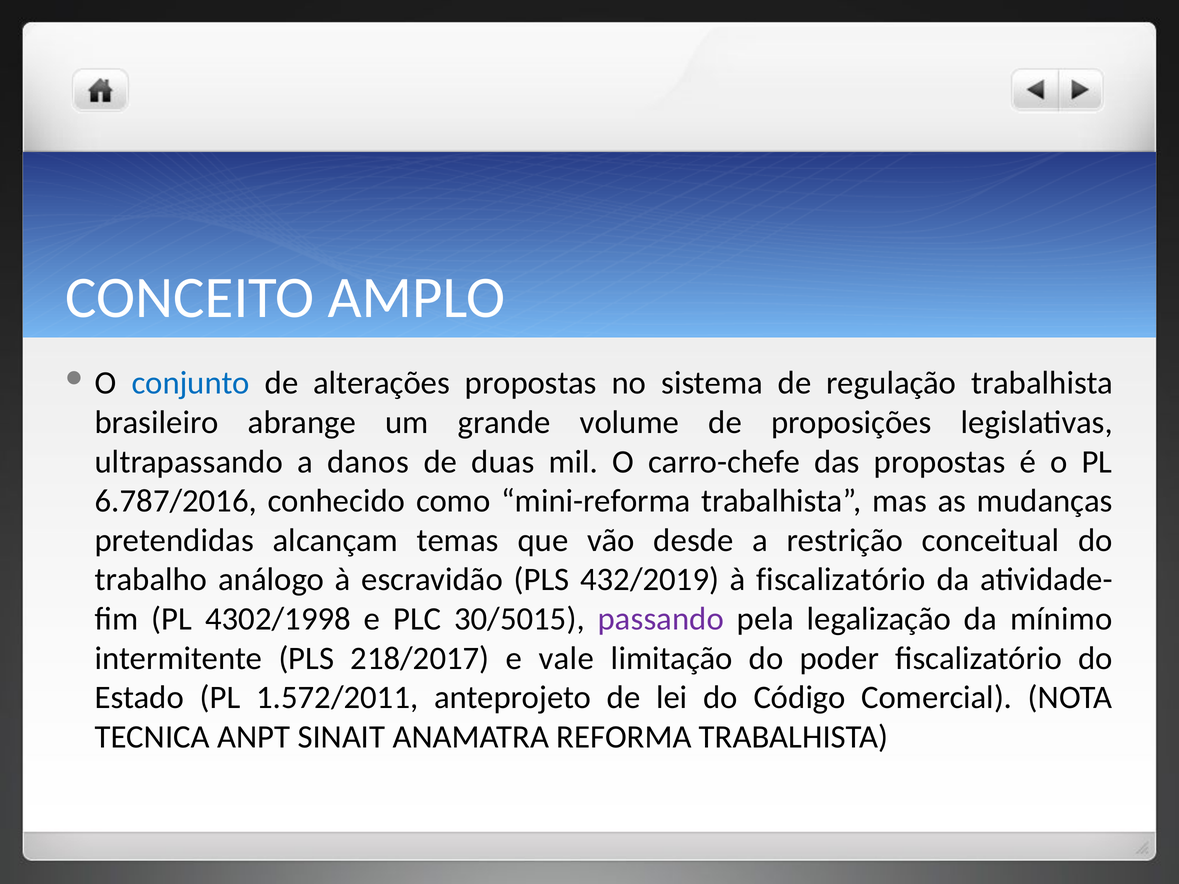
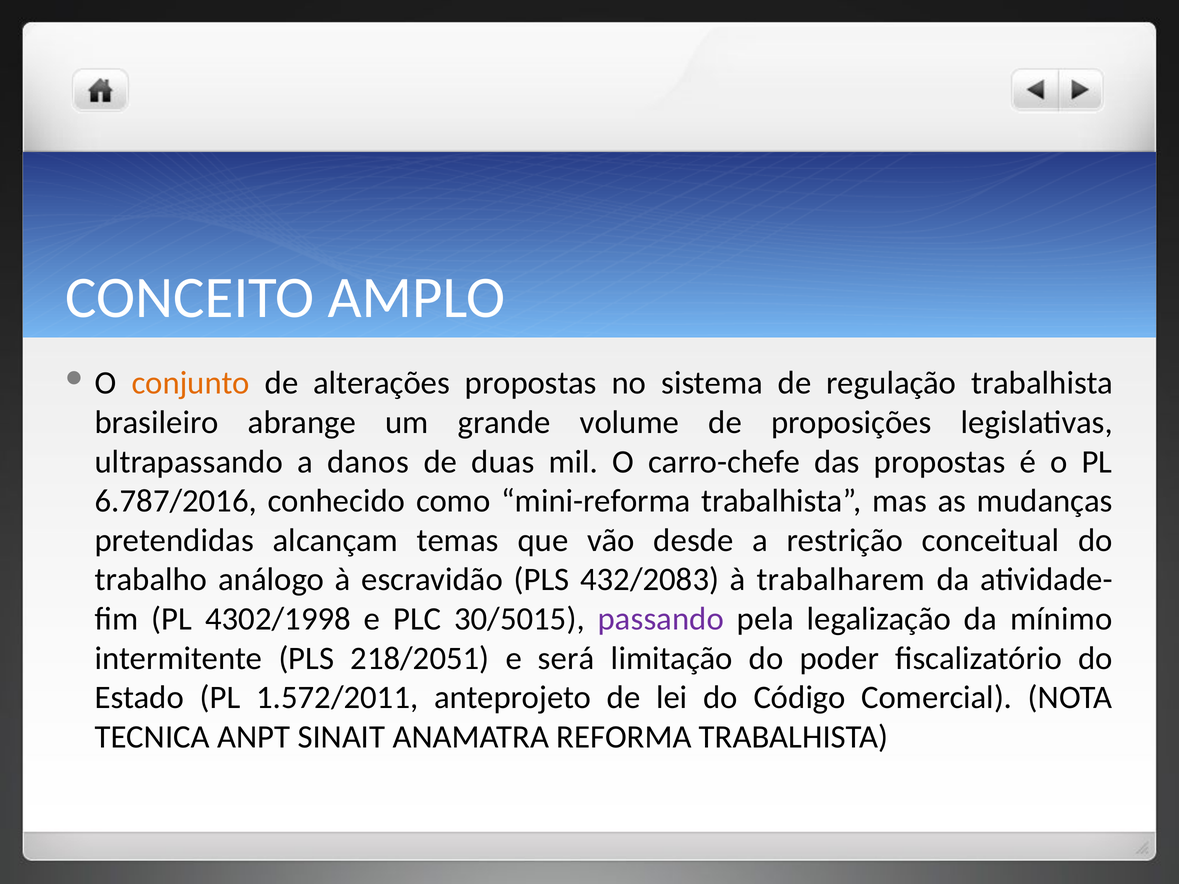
conjunto colour: blue -> orange
432/2019: 432/2019 -> 432/2083
à fiscalizatório: fiscalizatório -> trabalharem
218/2017: 218/2017 -> 218/2051
vale: vale -> será
